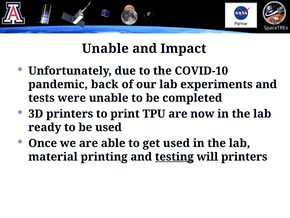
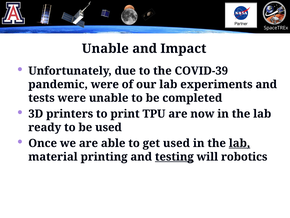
COVID-10: COVID-10 -> COVID-39
pandemic back: back -> were
lab at (240, 143) underline: none -> present
will printers: printers -> robotics
